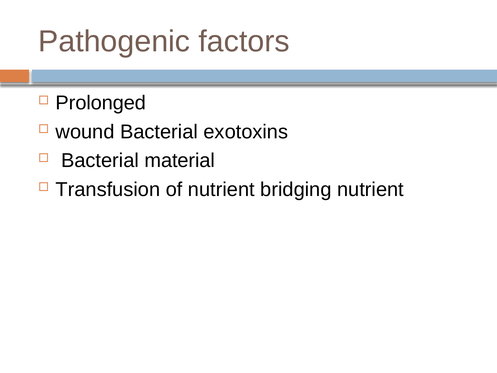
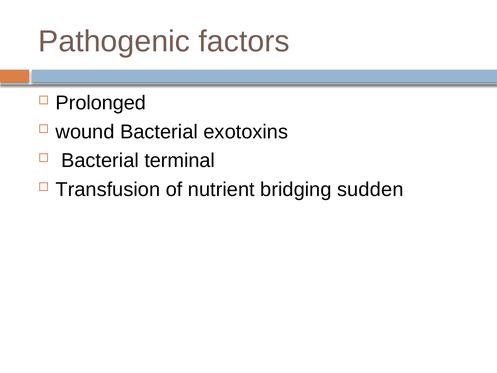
material: material -> terminal
bridging nutrient: nutrient -> sudden
